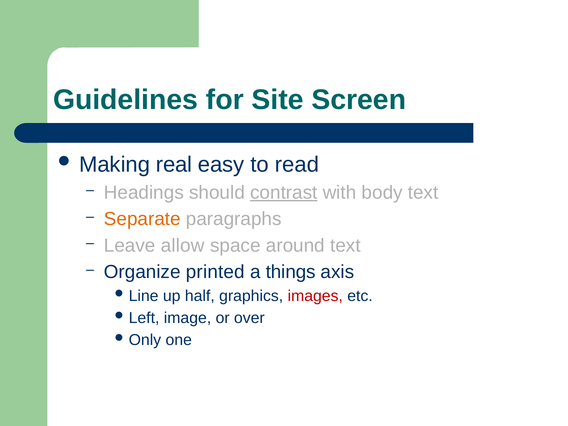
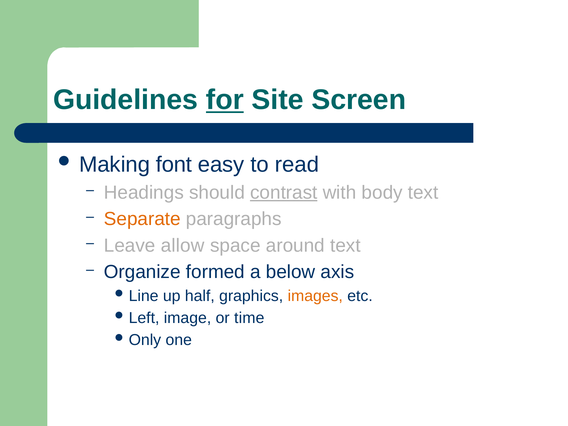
for underline: none -> present
real: real -> font
printed: printed -> formed
things: things -> below
images colour: red -> orange
over: over -> time
